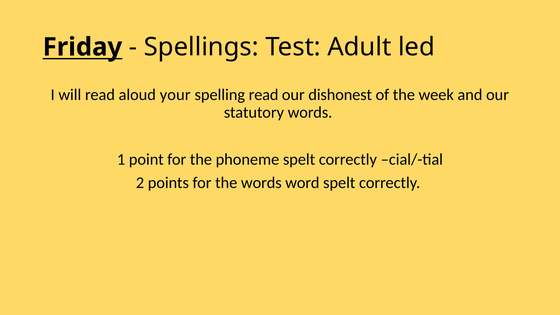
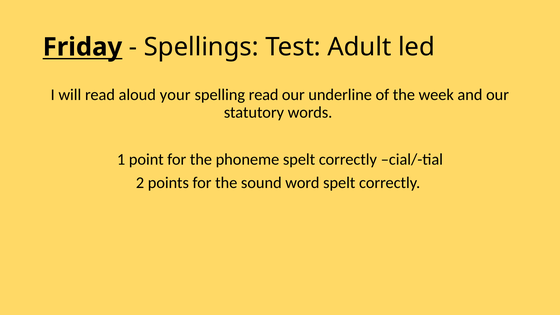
dishonest: dishonest -> underline
the words: words -> sound
